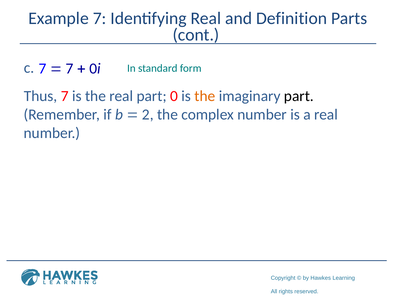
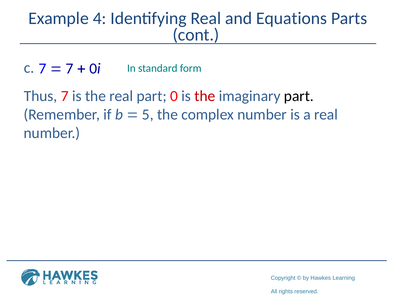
Example 7: 7 -> 4
Definition: Definition -> Equations
the at (205, 96) colour: orange -> red
2: 2 -> 5
